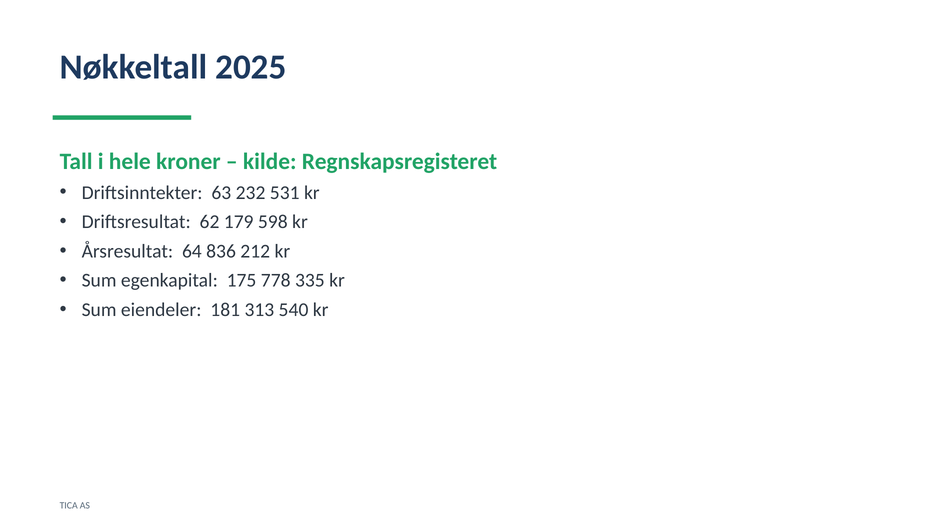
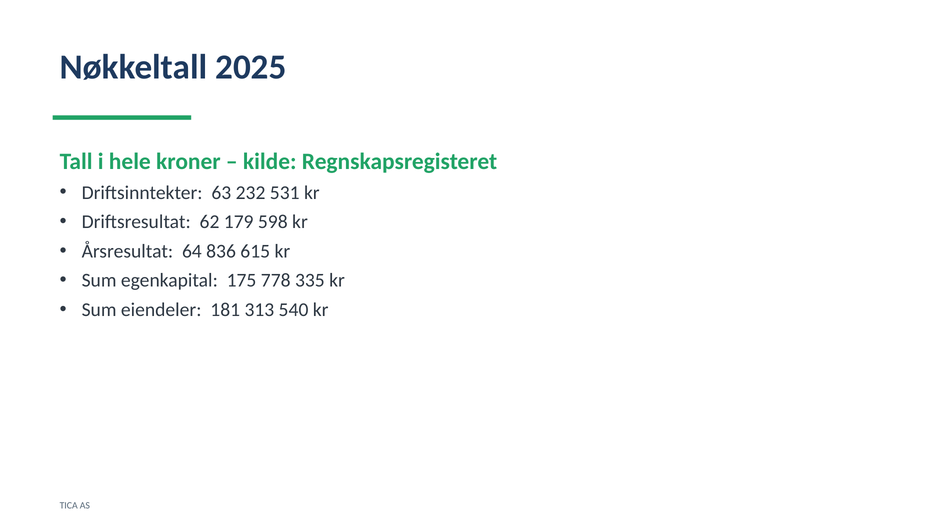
212: 212 -> 615
